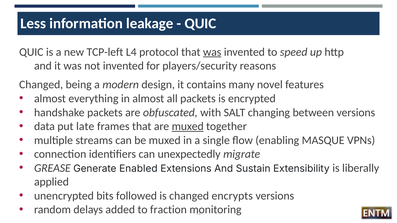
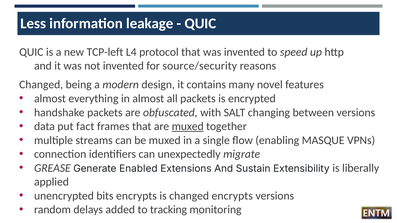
was at (212, 52) underline: present -> none
players/security: players/security -> source/security
late: late -> fact
bits followed: followed -> encrypts
fraction: fraction -> tracking
